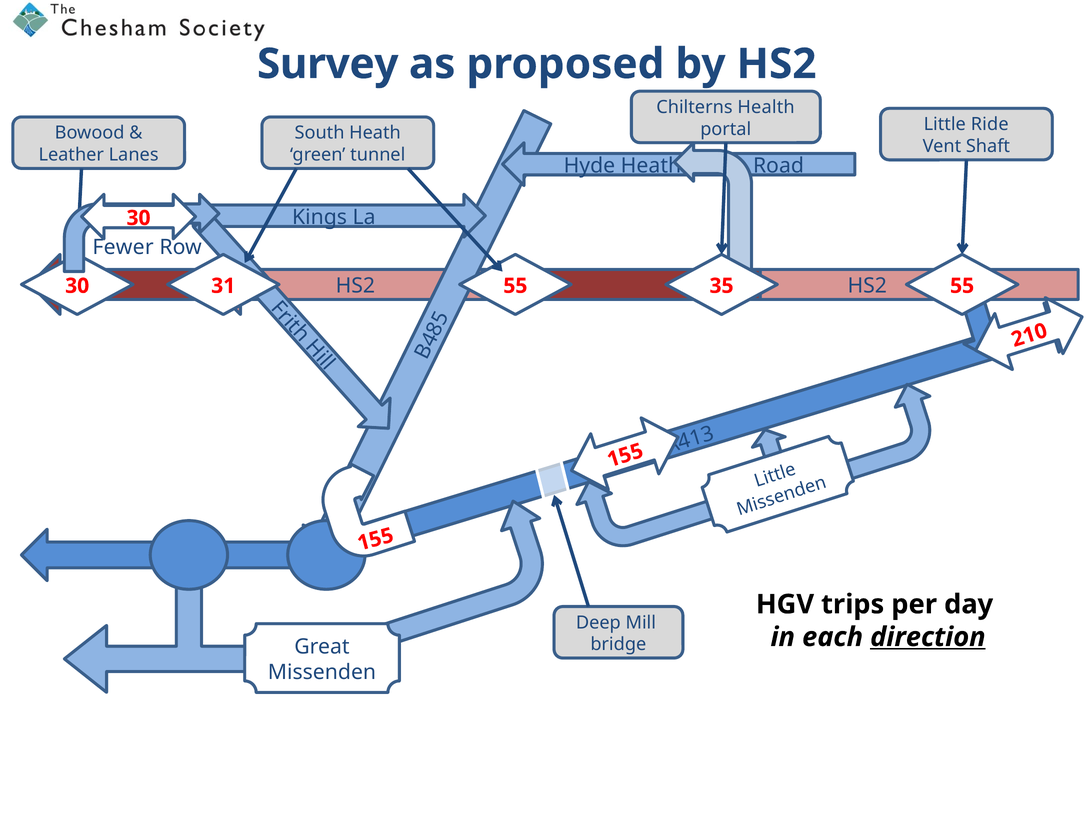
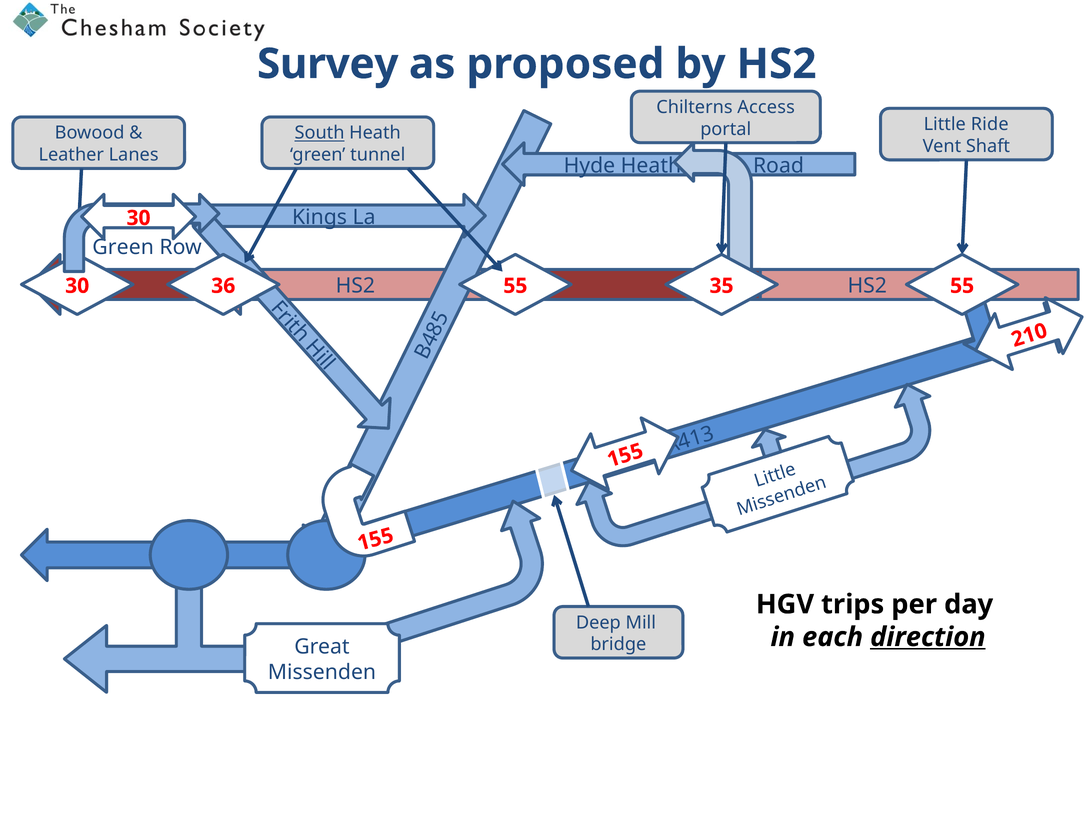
Health: Health -> Access
South underline: none -> present
Fewer at (123, 247): Fewer -> Green
31: 31 -> 36
